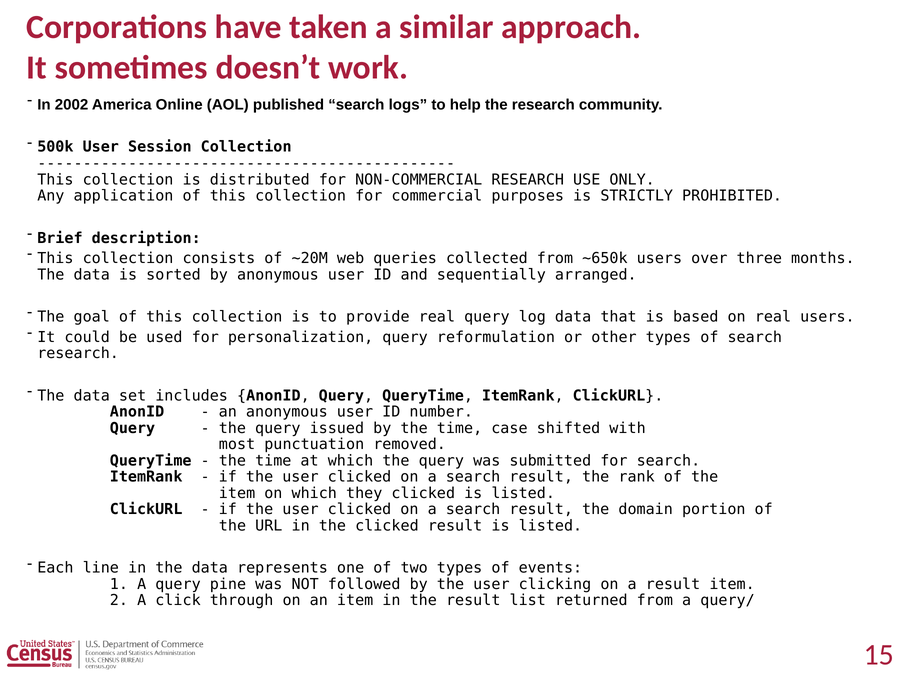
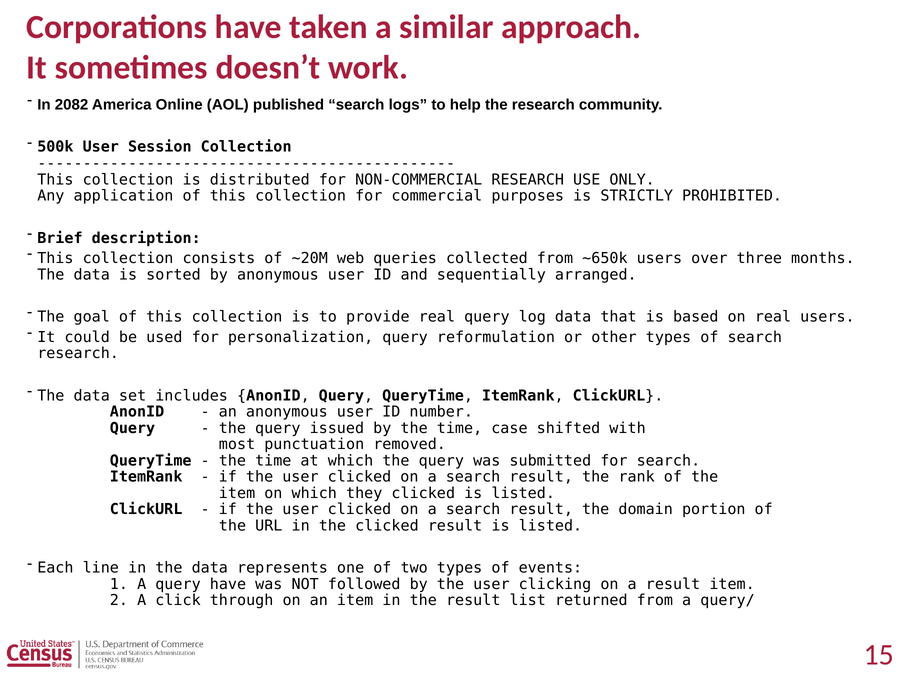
2002: 2002 -> 2082
query pine: pine -> have
